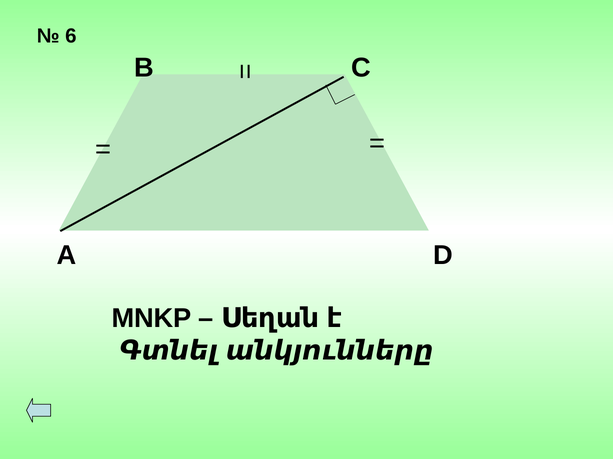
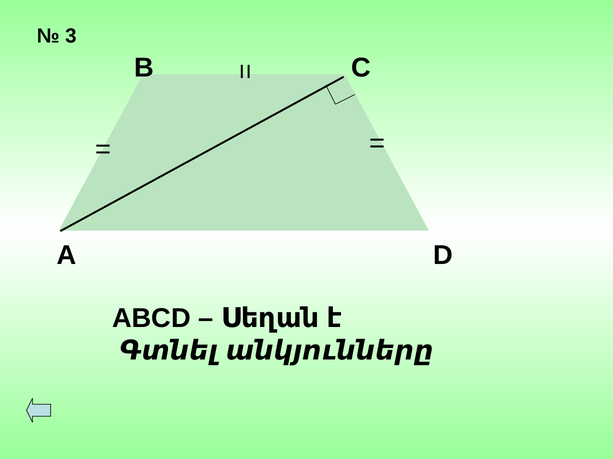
6: 6 -> 3
MNKP: MNKP -> АВСD
